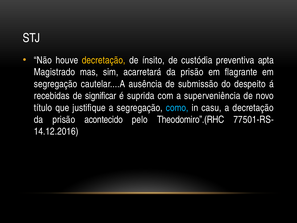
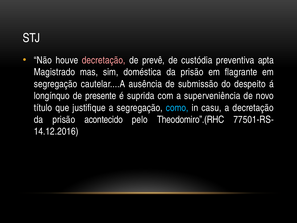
decretação at (104, 60) colour: yellow -> pink
ínsito: ínsito -> prevê
acarretará: acarretará -> doméstica
recebidas: recebidas -> longínquo
significar: significar -> presente
